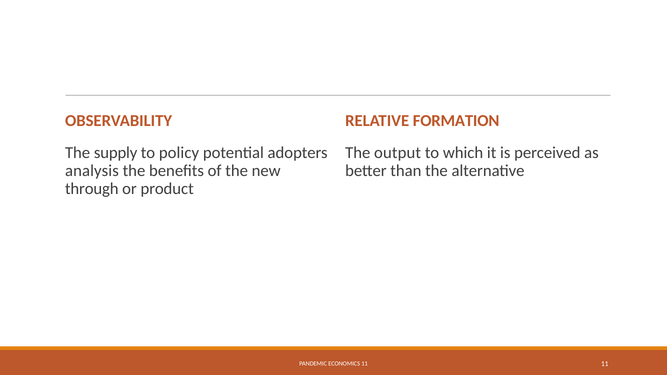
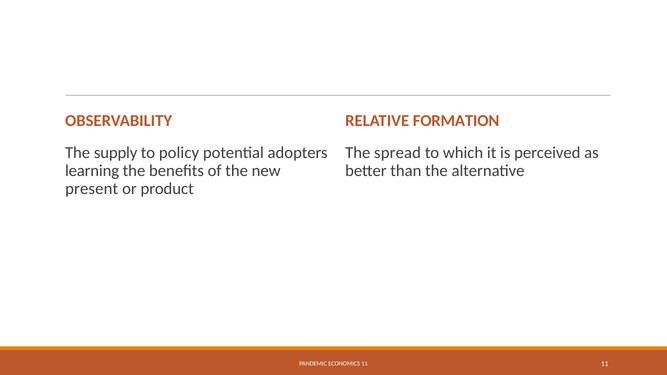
output: output -> spread
analysis: analysis -> learning
through: through -> present
